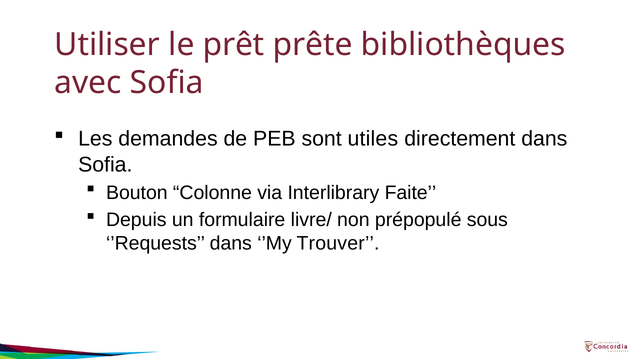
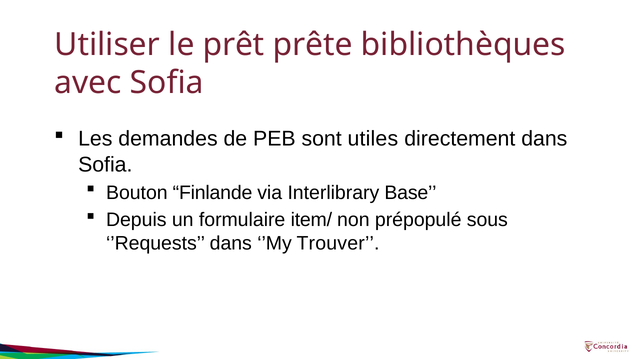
Colonne: Colonne -> Finlande
Faite: Faite -> Base
livre/: livre/ -> item/
